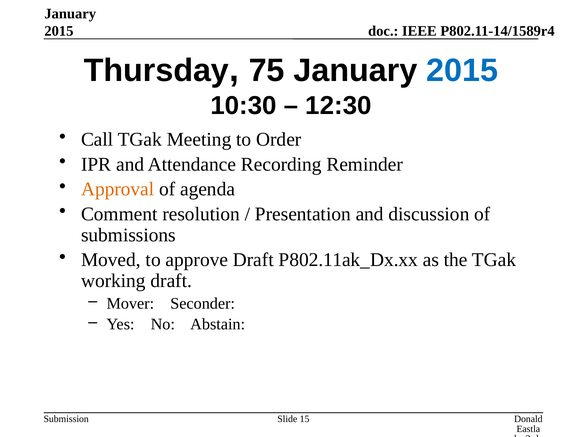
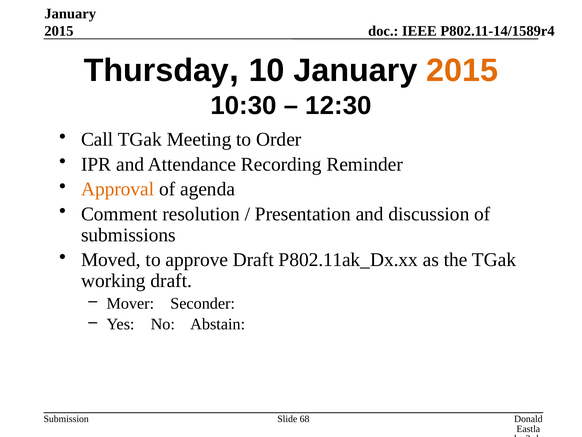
75: 75 -> 10
2015 at (462, 70) colour: blue -> orange
15: 15 -> 68
